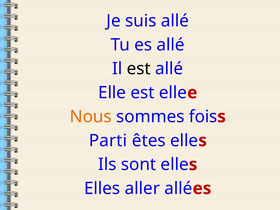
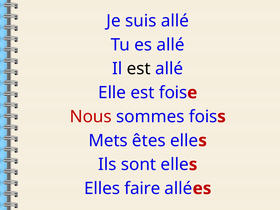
est elle: elle -> fois
Nous colour: orange -> red
Parti: Parti -> Mets
aller: aller -> faire
